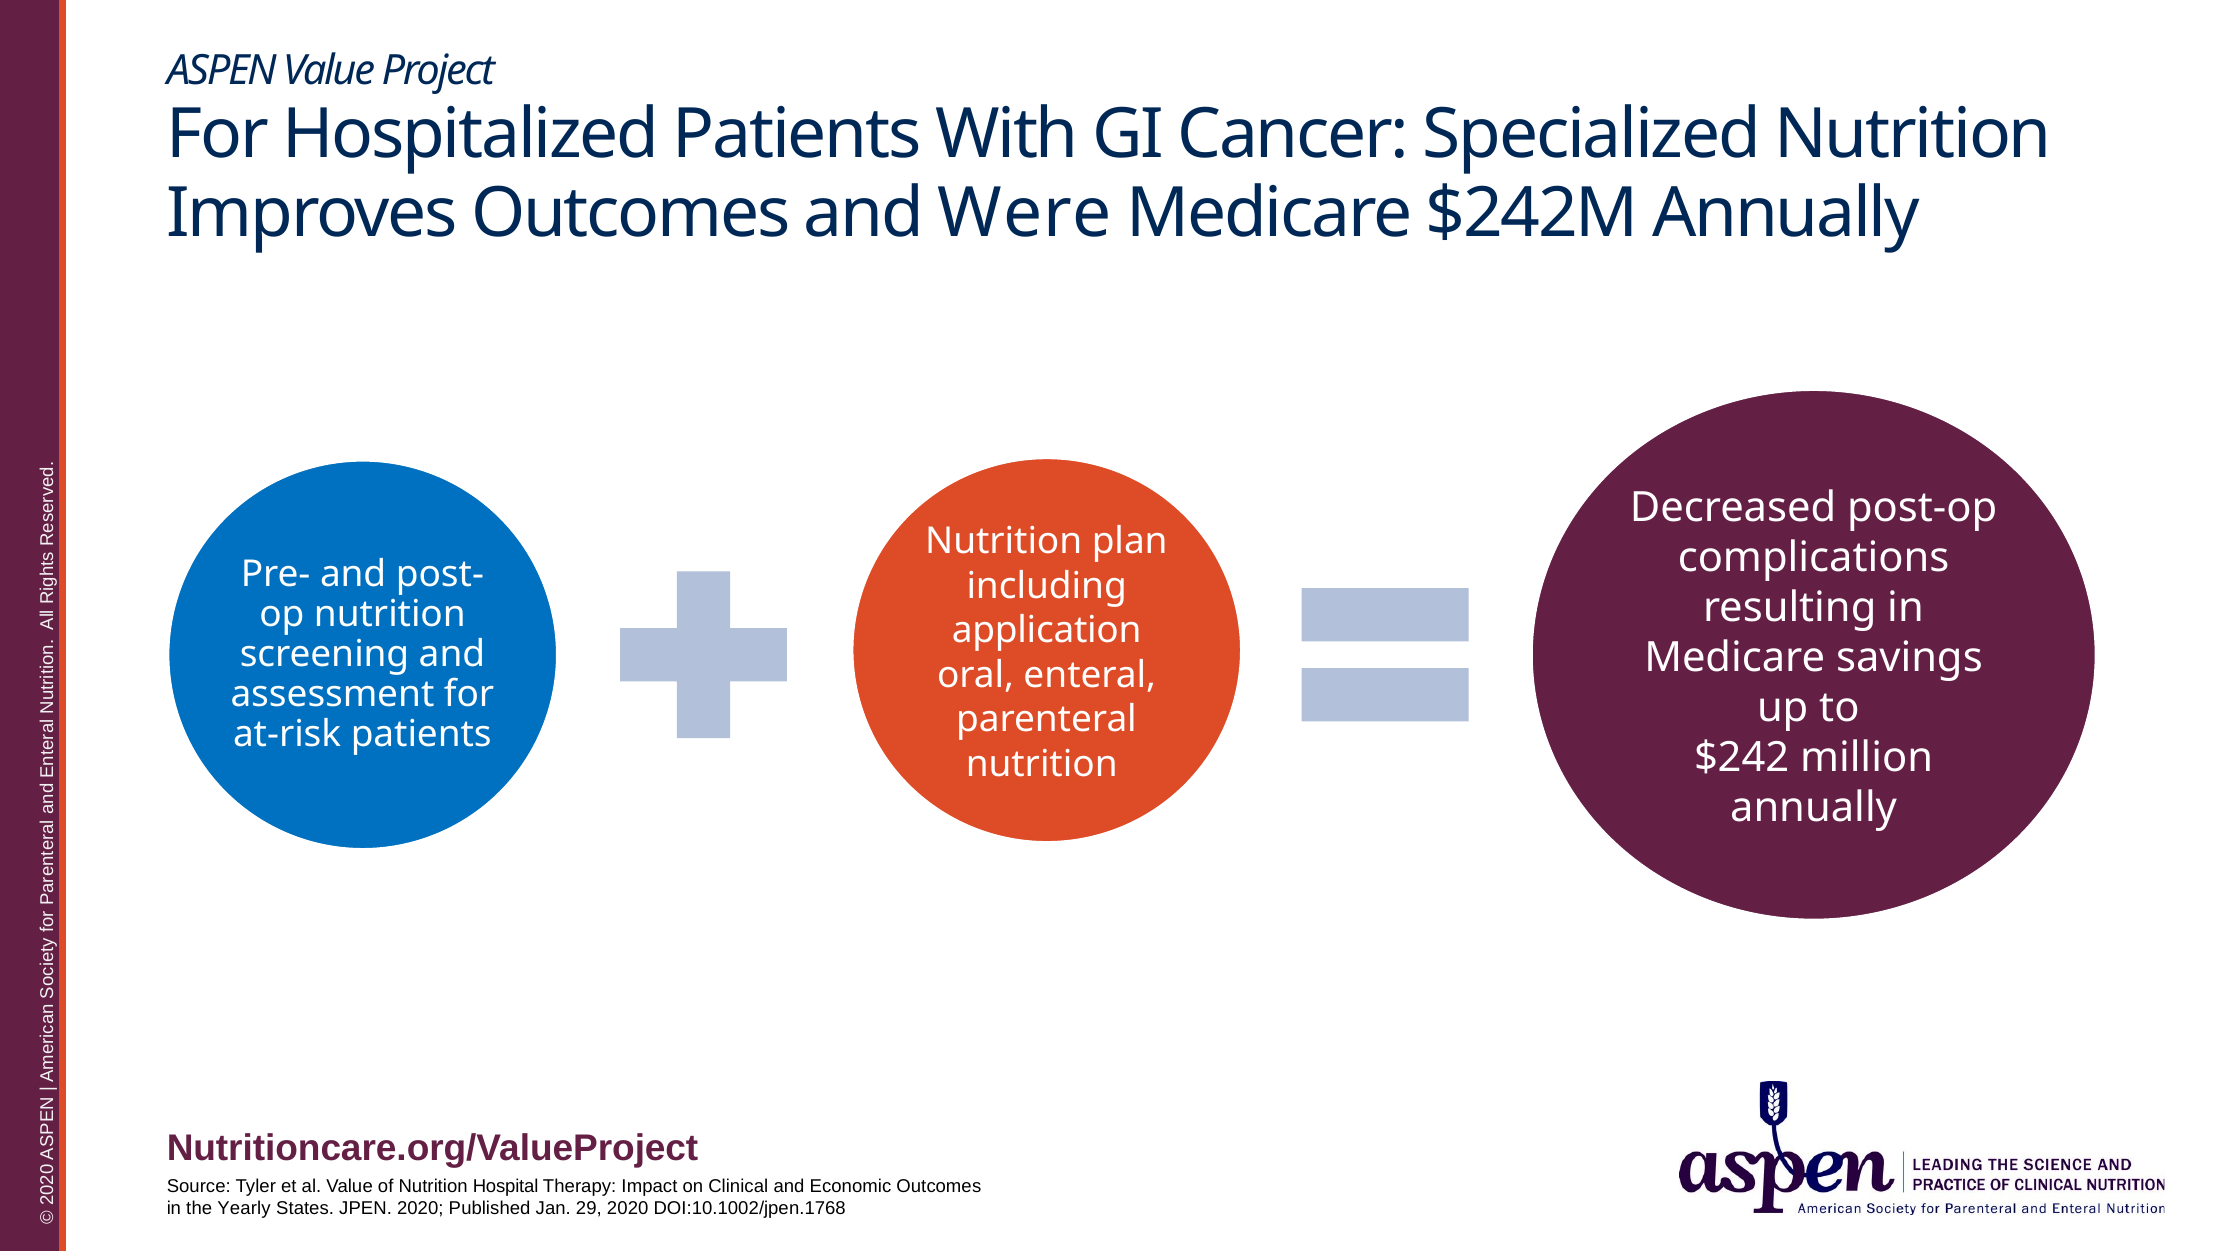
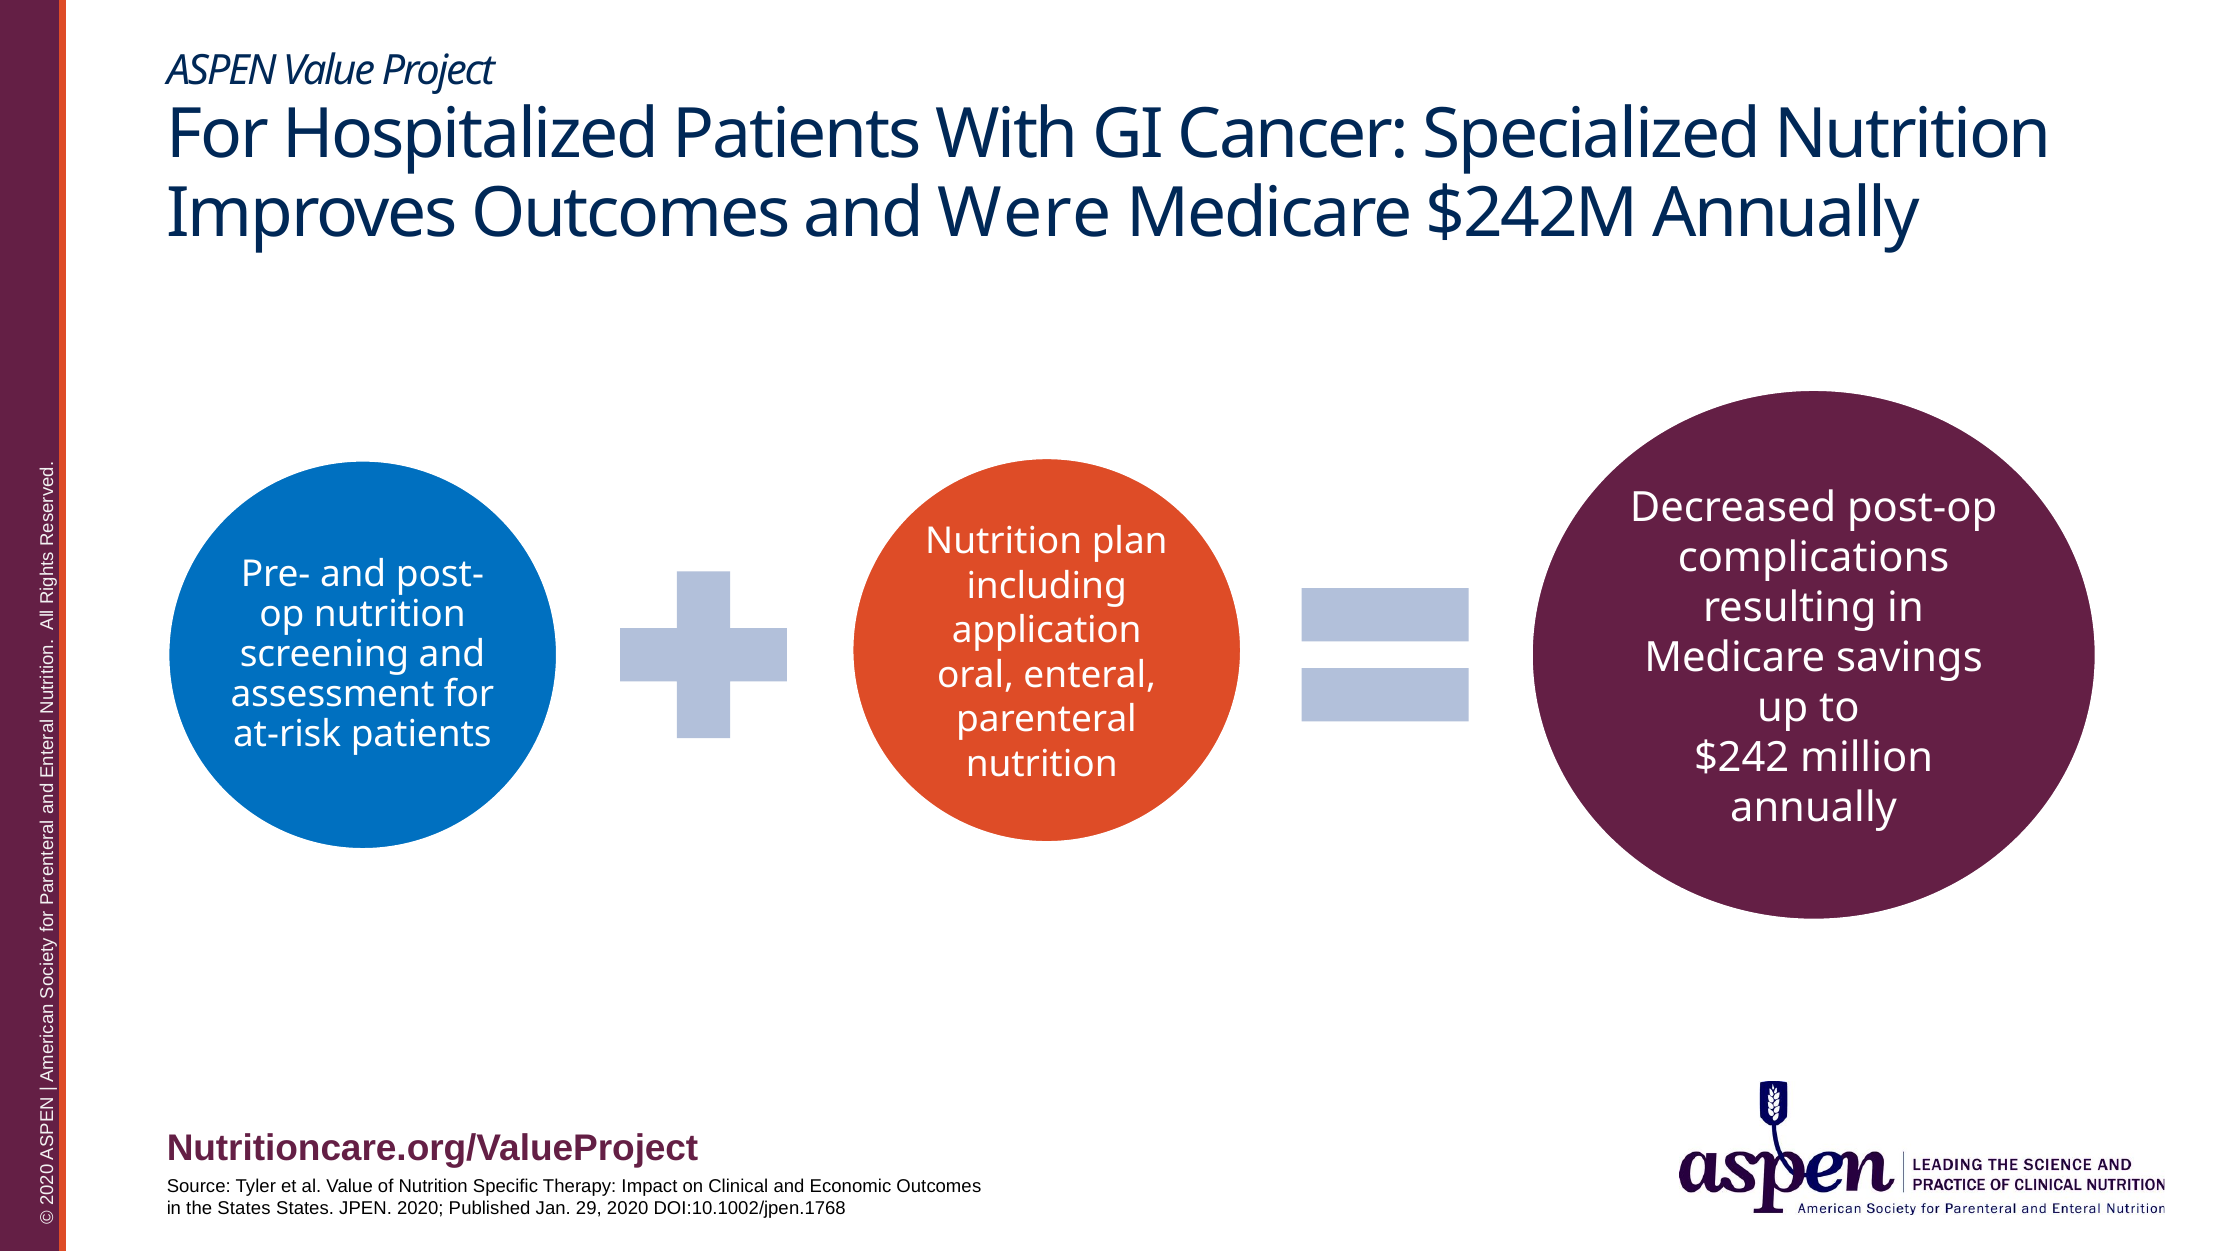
Hospital: Hospital -> Speciﬁc
the Yearly: Yearly -> States
